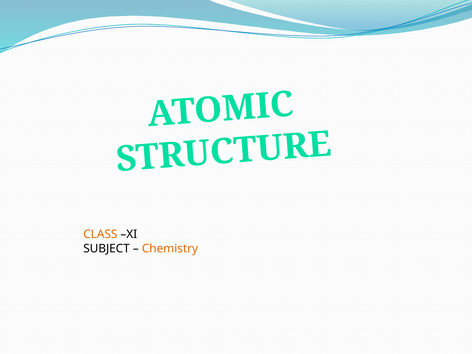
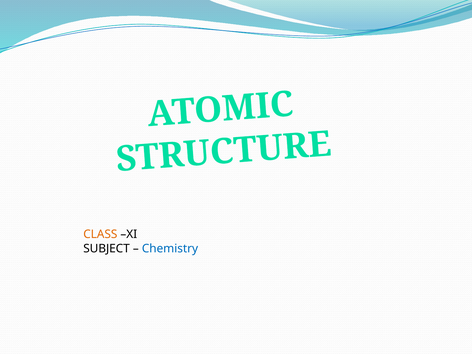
Chemistry colour: orange -> blue
